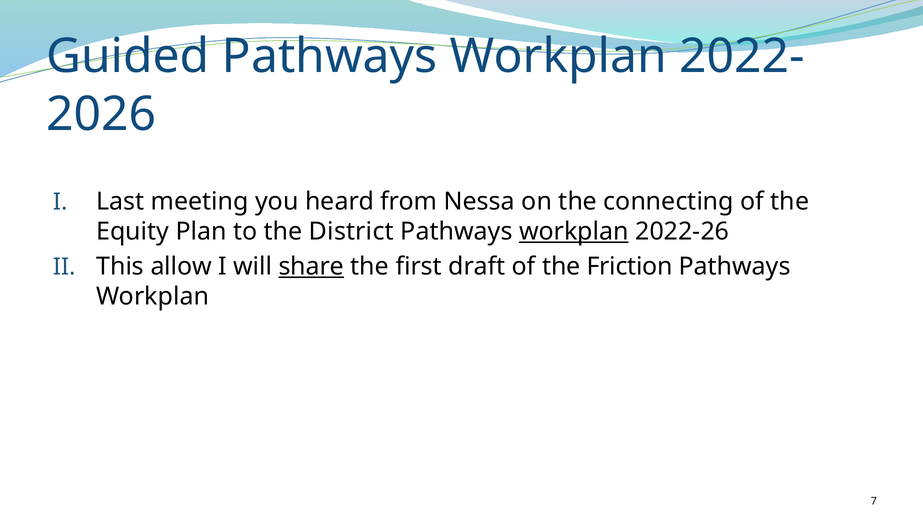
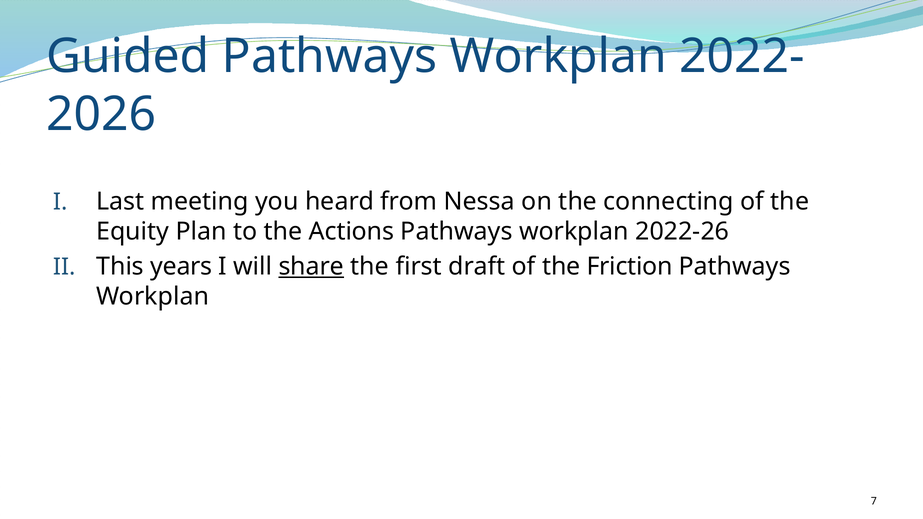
District: District -> Actions
workplan at (574, 232) underline: present -> none
allow: allow -> years
